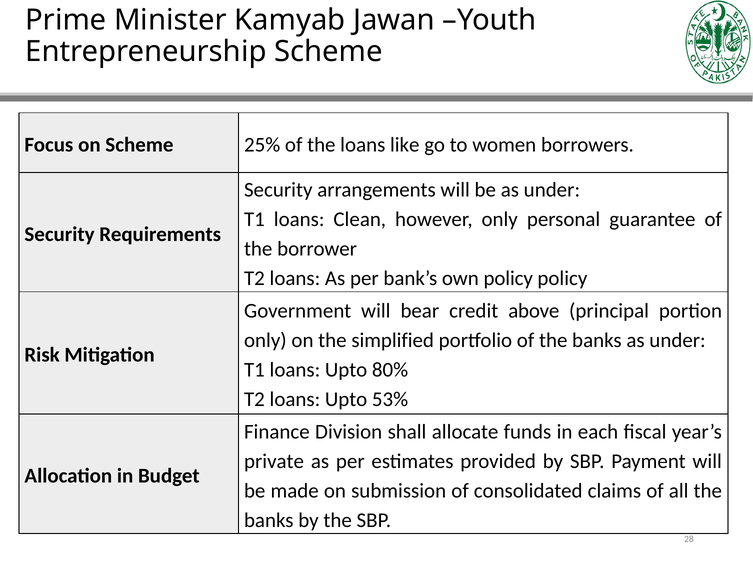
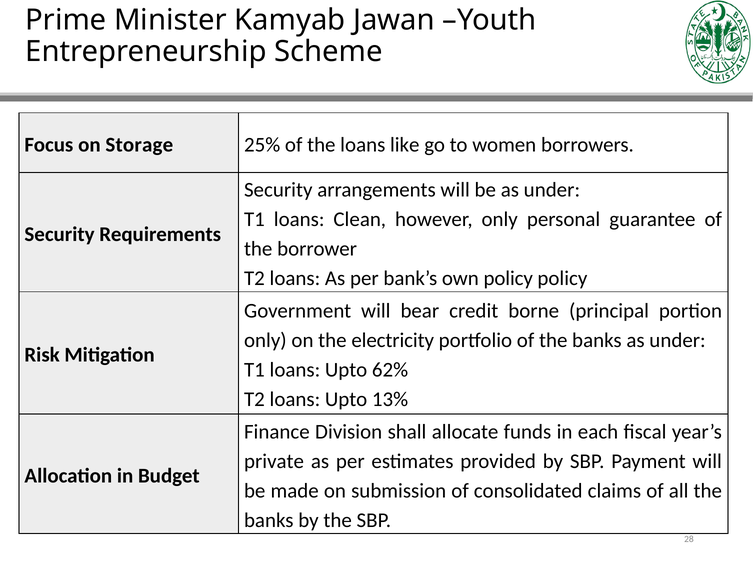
on Scheme: Scheme -> Storage
above: above -> borne
simplified: simplified -> electricity
80%: 80% -> 62%
53%: 53% -> 13%
